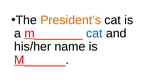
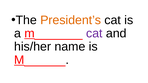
cat at (94, 33) colour: blue -> purple
